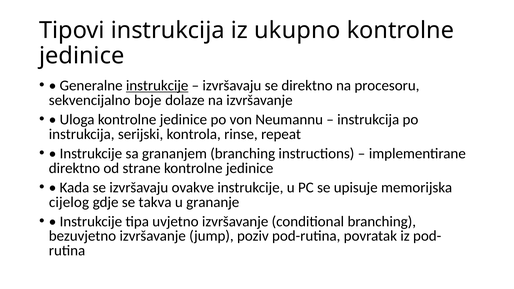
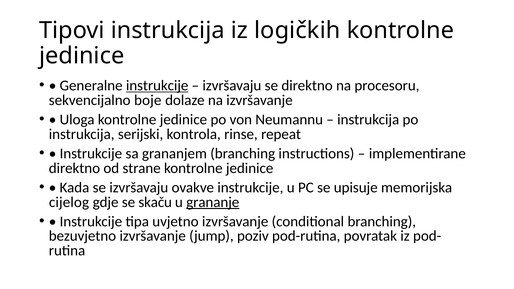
ukupno: ukupno -> logičkih
takva: takva -> skaču
grananje underline: none -> present
